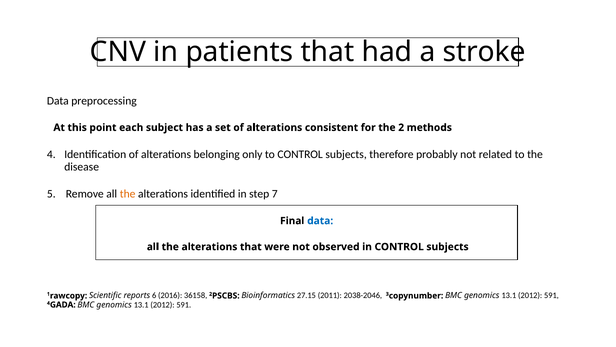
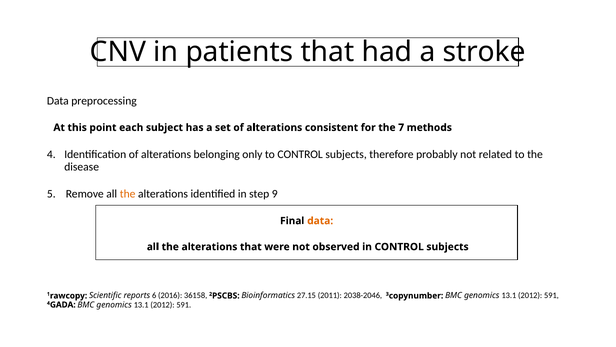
2: 2 -> 7
7: 7 -> 9
data at (320, 221) colour: blue -> orange
